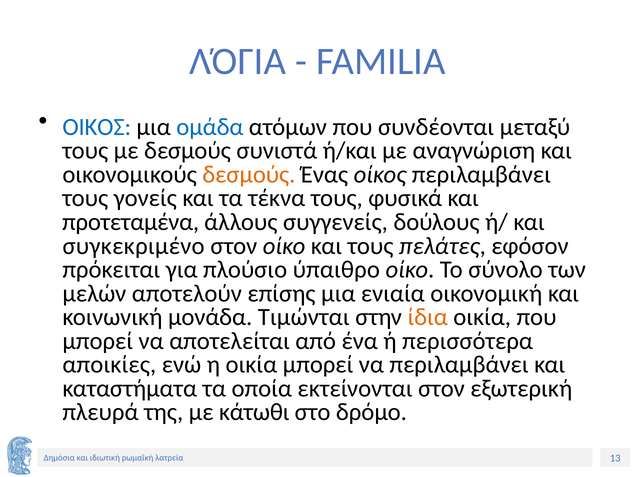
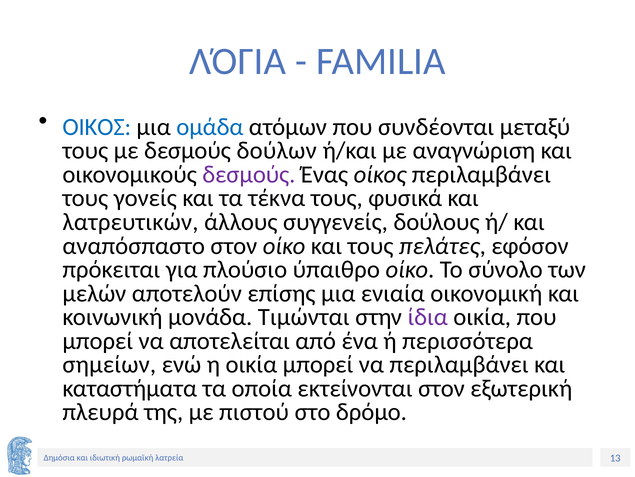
συνιστά: συνιστά -> δούλων
δεσμούς at (249, 174) colour: orange -> purple
προτεταμένα: προτεταμένα -> λατρευτικών
συγκεκριμένο: συγκεκριμένο -> αναπόσπαστο
ίδια colour: orange -> purple
αποικίες: αποικίες -> σημείων
κάτωθι: κάτωθι -> πιστού
